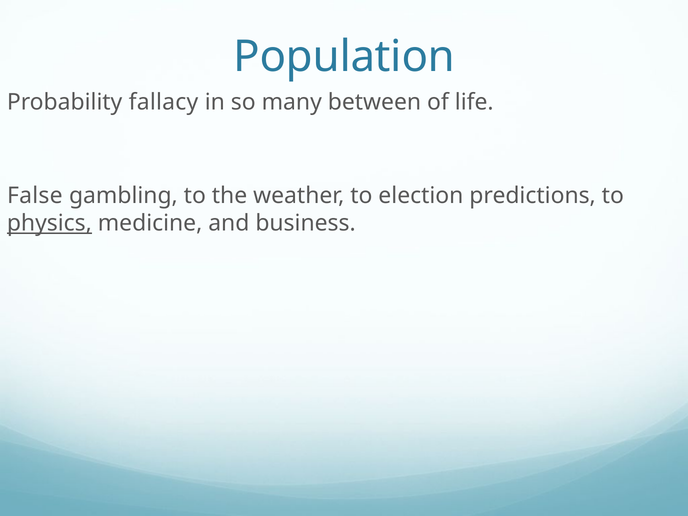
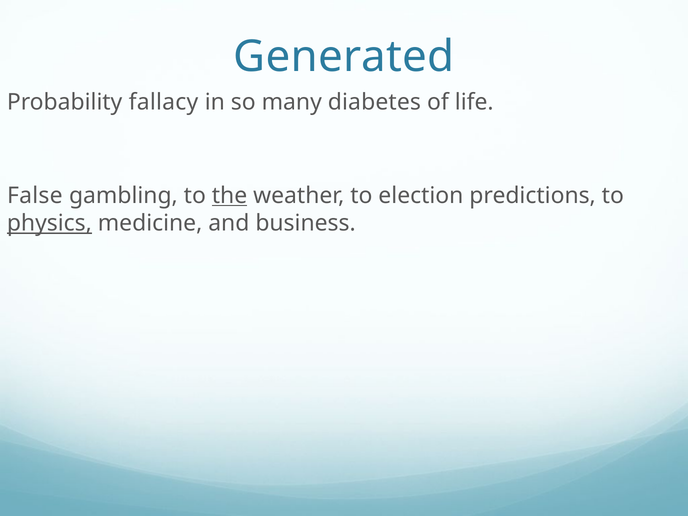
Population: Population -> Generated
between: between -> diabetes
the underline: none -> present
